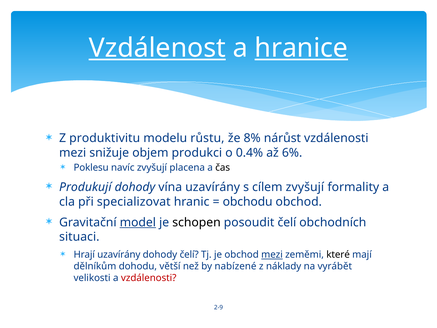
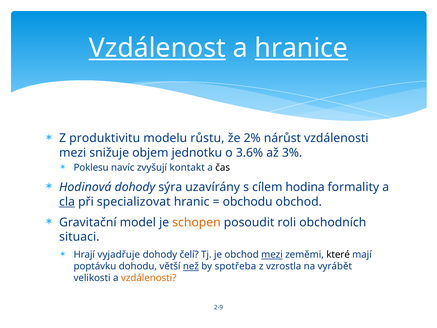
8%: 8% -> 2%
produkci: produkci -> jednotku
0.4%: 0.4% -> 3.6%
6%: 6% -> 3%
placena: placena -> kontakt
Produkují: Produkují -> Hodinová
vína: vína -> sýra
cílem zvyšují: zvyšují -> hodina
cla underline: none -> present
model underline: present -> none
schopen colour: black -> orange
posoudit čelí: čelí -> roli
Hrají uzavírány: uzavírány -> vyjadřuje
dělníkům: dělníkům -> poptávku
než underline: none -> present
nabízené: nabízené -> spotřeba
náklady: náklady -> vzrostla
vzdálenosti at (149, 278) colour: red -> orange
